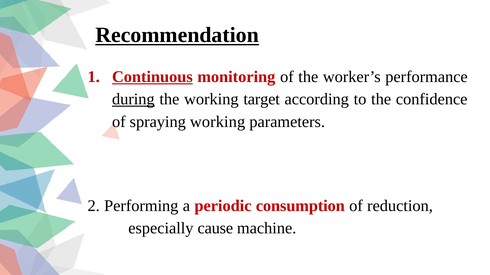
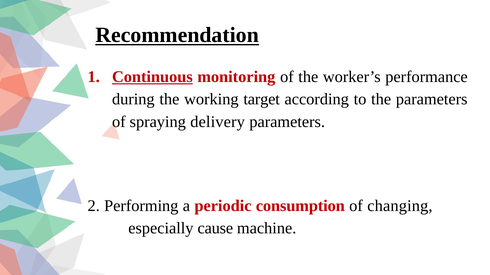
during underline: present -> none
the confidence: confidence -> parameters
spraying working: working -> delivery
reduction: reduction -> changing
